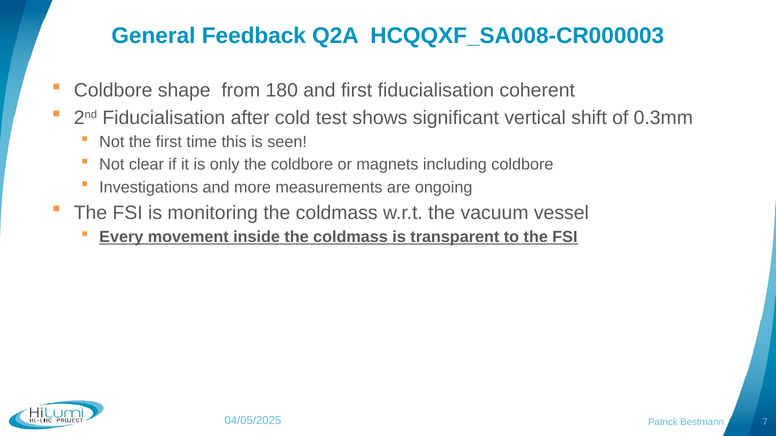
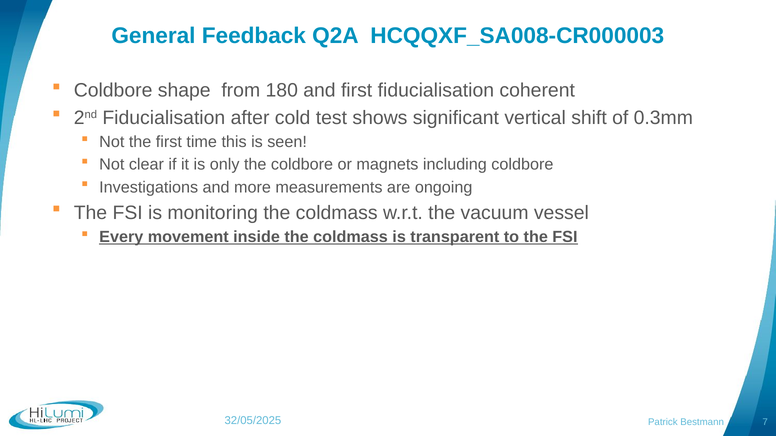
04/05/2025: 04/05/2025 -> 32/05/2025
